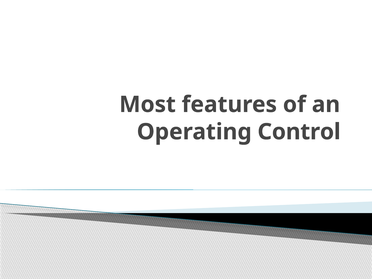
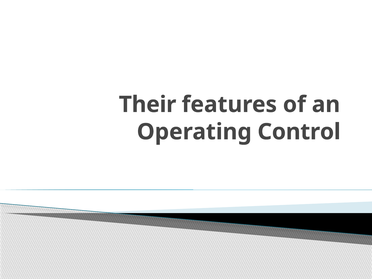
Most: Most -> Their
